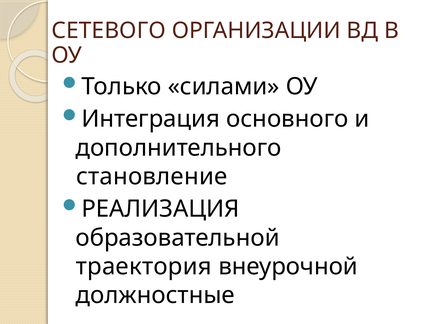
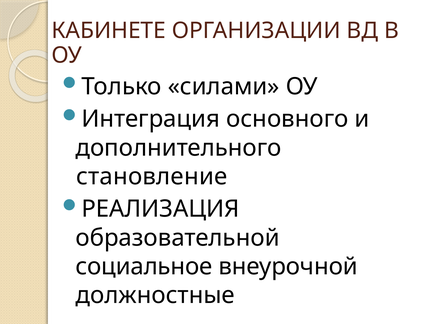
СЕТЕВОГО: СЕТЕВОГО -> КАБИНЕТЕ
траектория: траектория -> социальное
